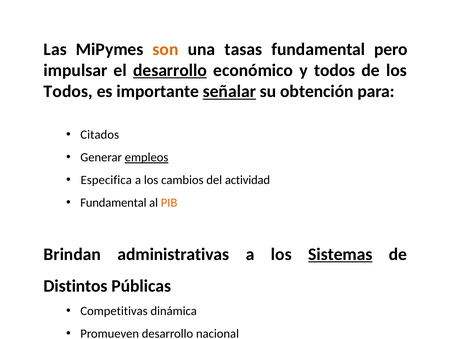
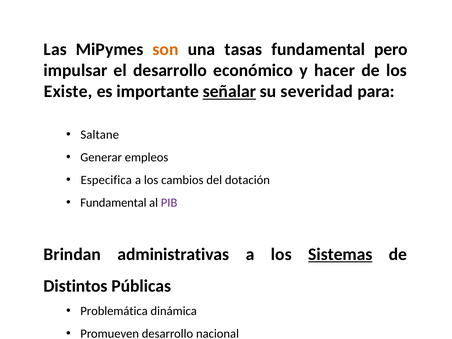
desarrollo at (170, 70) underline: present -> none
y todos: todos -> hacer
Todos at (68, 91): Todos -> Existe
obtención: obtención -> severidad
Citados: Citados -> Saltane
empleos underline: present -> none
actividad: actividad -> dotación
PIB colour: orange -> purple
Competitivas: Competitivas -> Problemática
